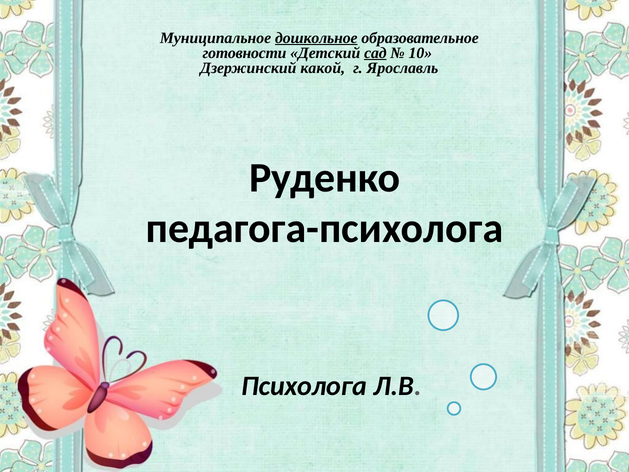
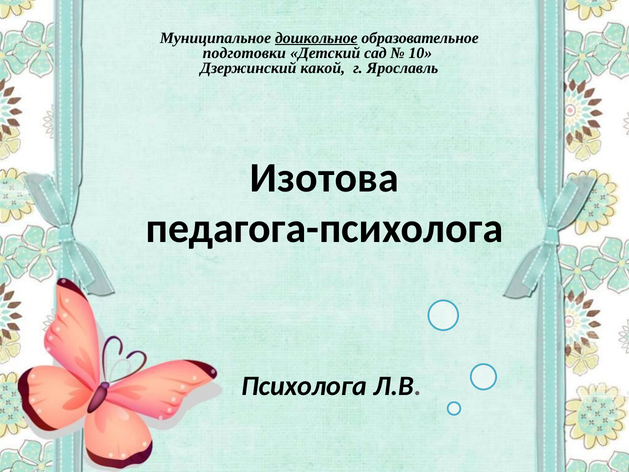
готовности: готовности -> подготовки
сад underline: present -> none
Руденко: Руденко -> Изотова
